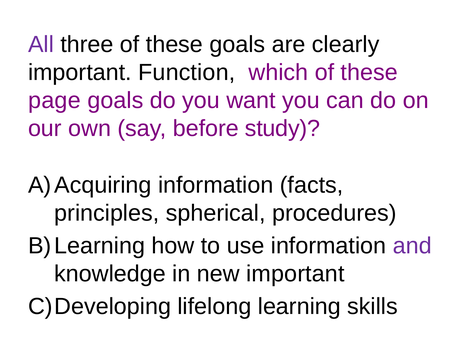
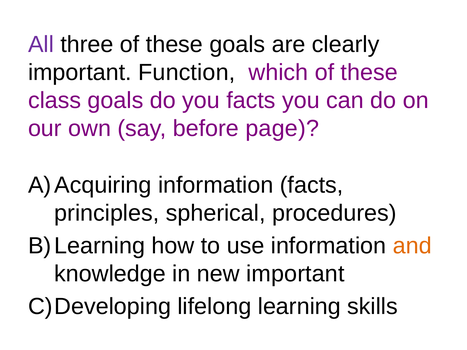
page: page -> class
you want: want -> facts
study: study -> page
and colour: purple -> orange
